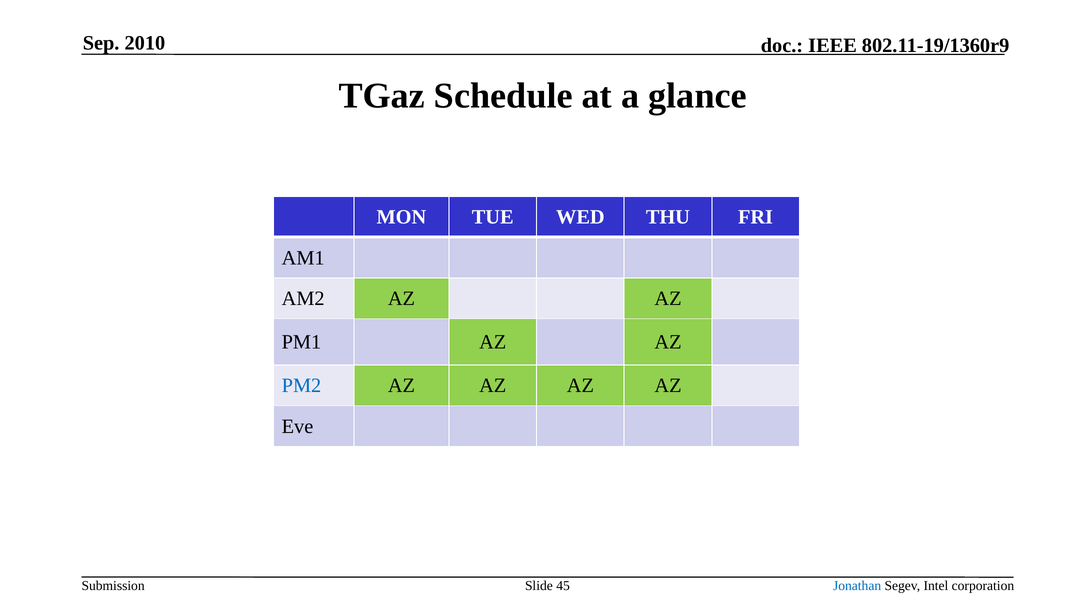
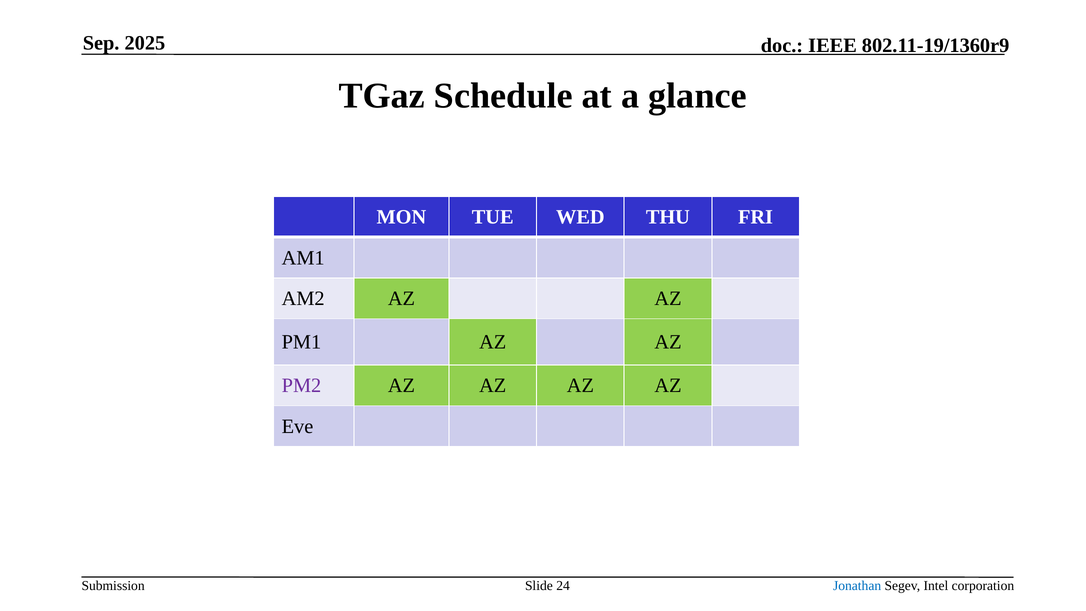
2010: 2010 -> 2025
PM2 colour: blue -> purple
45: 45 -> 24
